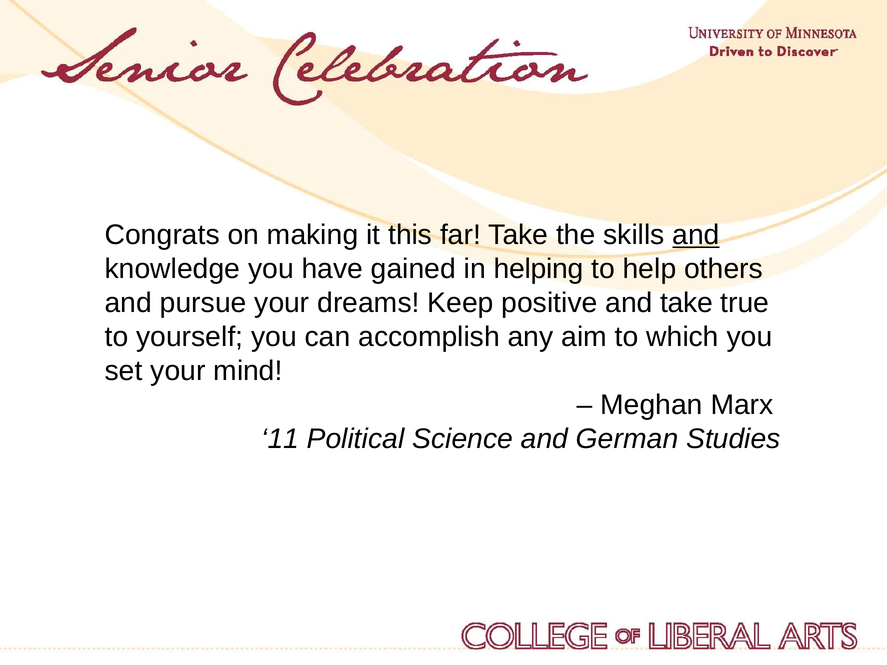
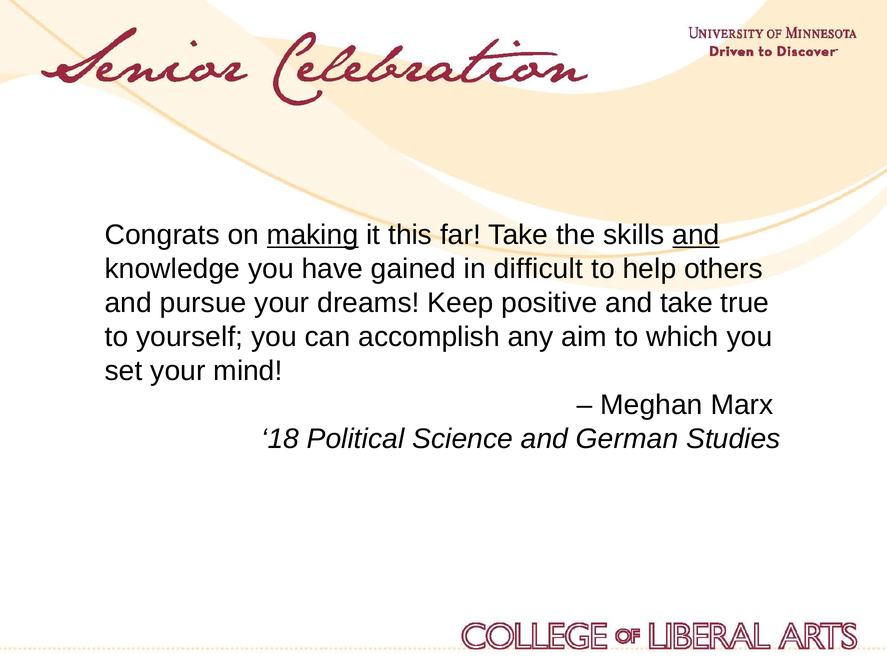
making underline: none -> present
helping: helping -> difficult
11: 11 -> 18
